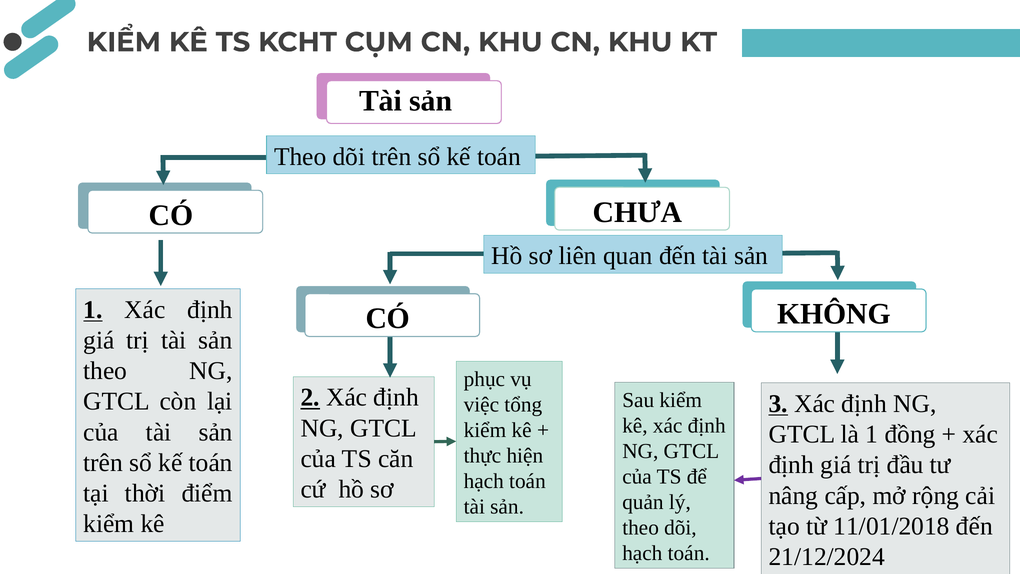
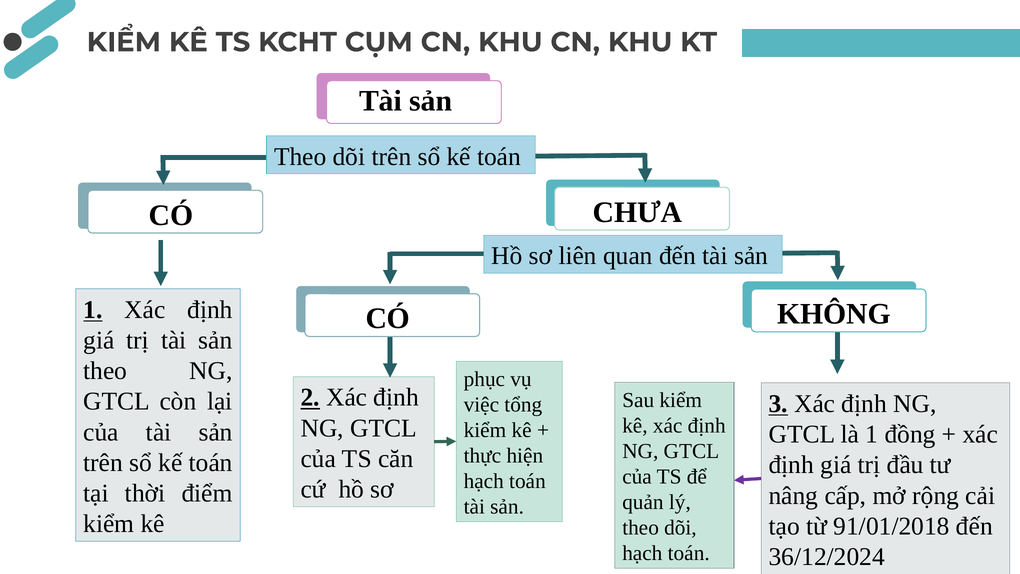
11/01/2018: 11/01/2018 -> 91/01/2018
21/12/2024: 21/12/2024 -> 36/12/2024
